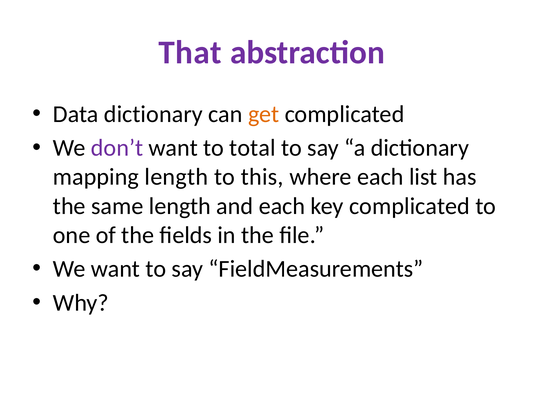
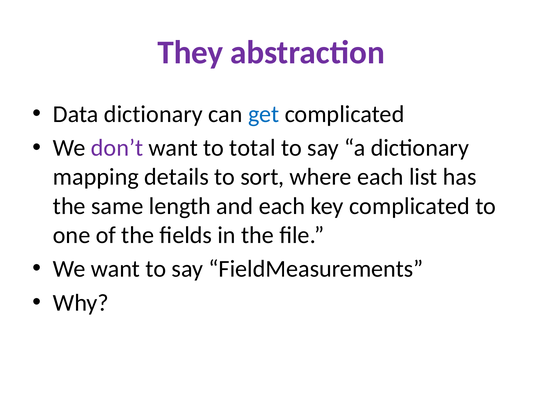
That: That -> They
get colour: orange -> blue
mapping length: length -> details
this: this -> sort
